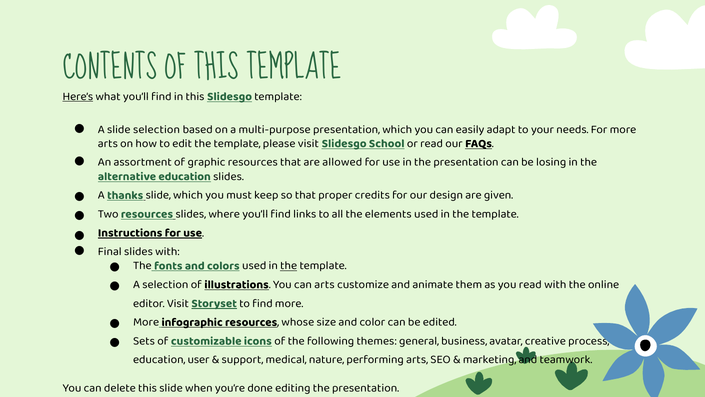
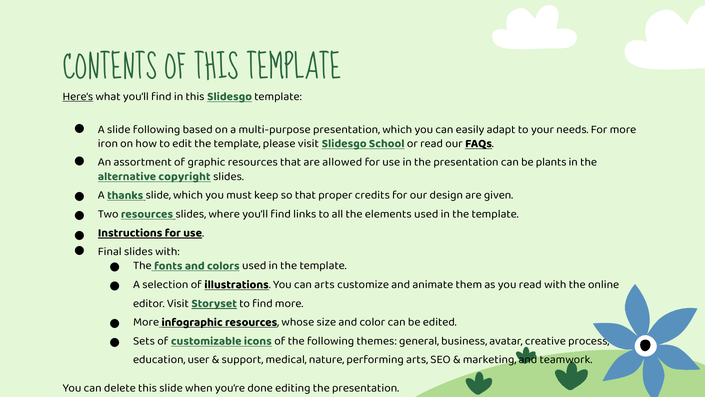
slide selection: selection -> following
arts at (108, 143): arts -> iron
losing: losing -> plants
alternative education: education -> copyright
the at (289, 265) underline: present -> none
